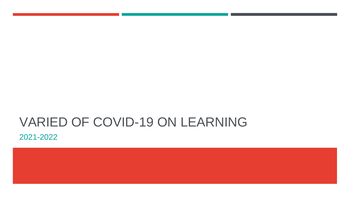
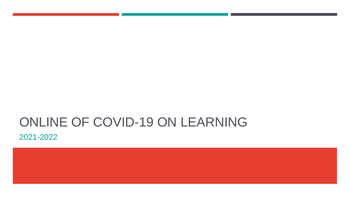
VARIED: VARIED -> ONLINE
